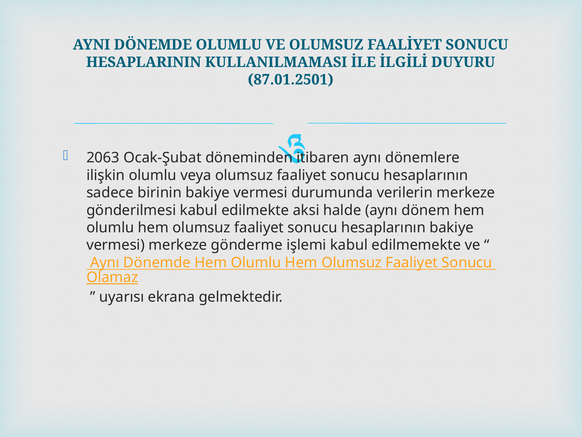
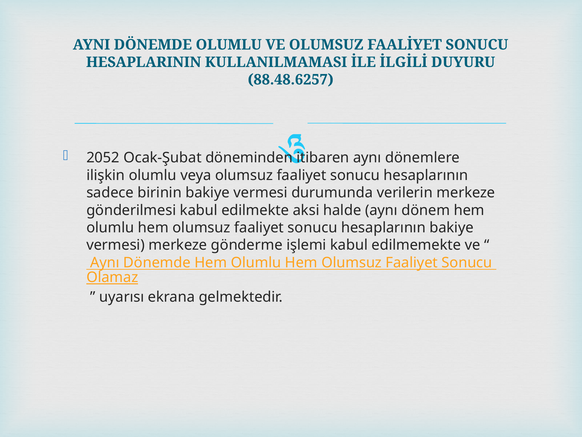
87.01.2501: 87.01.2501 -> 88.48.6257
2063: 2063 -> 2052
